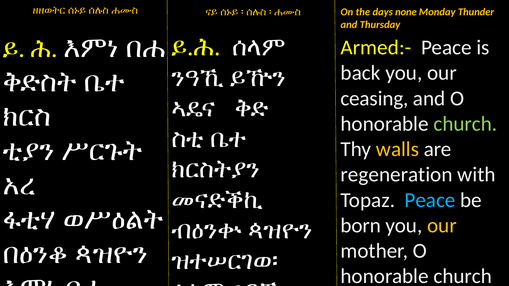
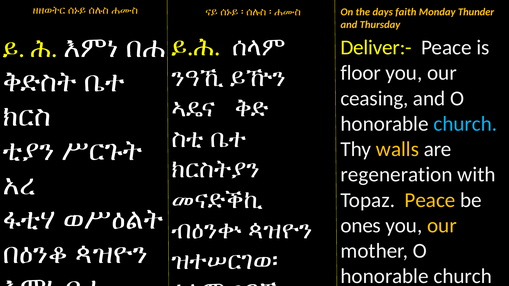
none: none -> faith
Armed:-: Armed:- -> Deliver:-
back: back -> floor
church at (465, 124) colour: light green -> light blue
Peace at (430, 200) colour: light blue -> yellow
born: born -> ones
